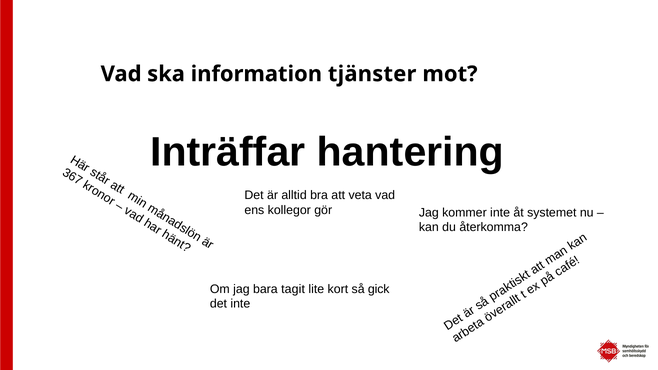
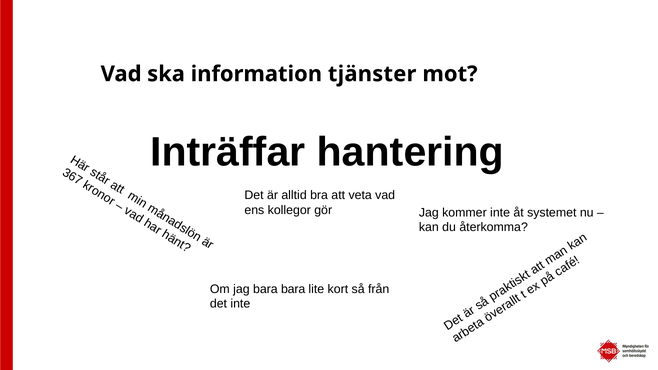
bara tagit: tagit -> bara
gick: gick -> från
